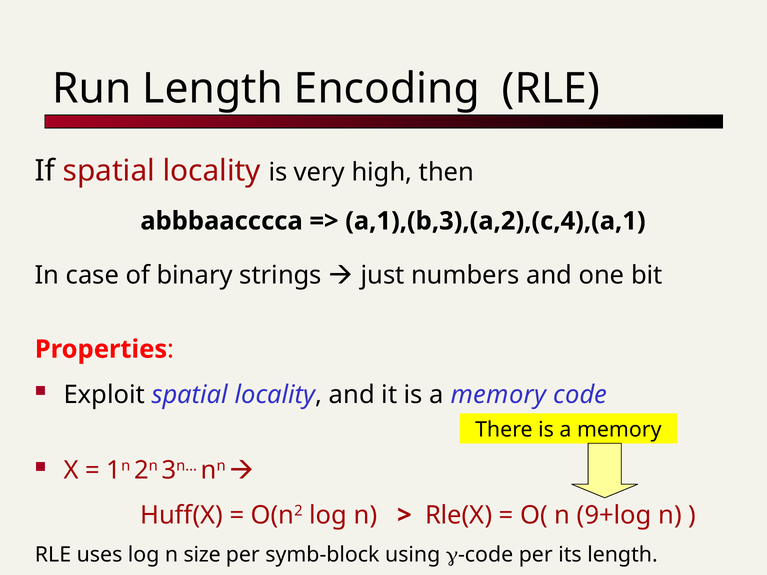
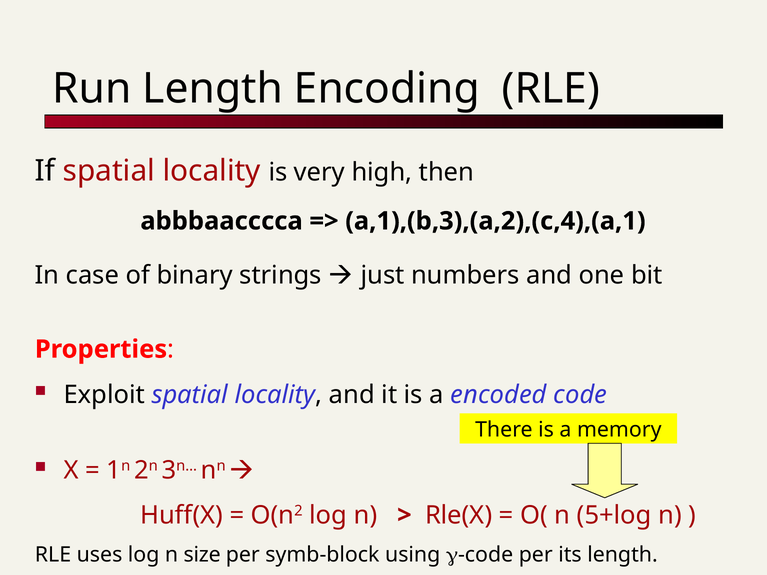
it is a memory: memory -> encoded
9+log: 9+log -> 5+log
